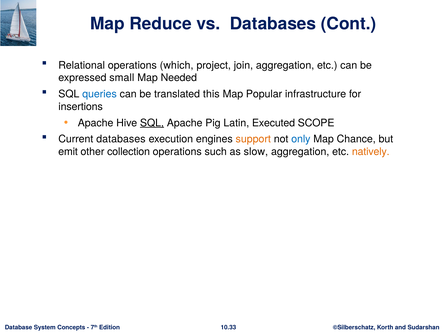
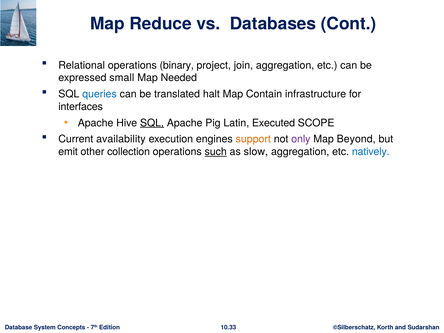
which: which -> binary
this: this -> halt
Popular: Popular -> Contain
insertions: insertions -> interfaces
Current databases: databases -> availability
only colour: blue -> purple
Chance: Chance -> Beyond
such underline: none -> present
natively colour: orange -> blue
